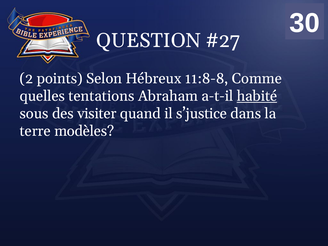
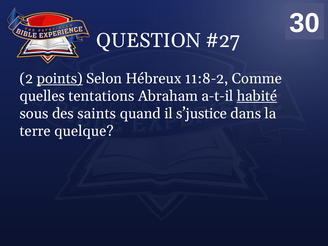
points underline: none -> present
11:8-8: 11:8-8 -> 11:8-2
visiter: visiter -> saints
modèles: modèles -> quelque
